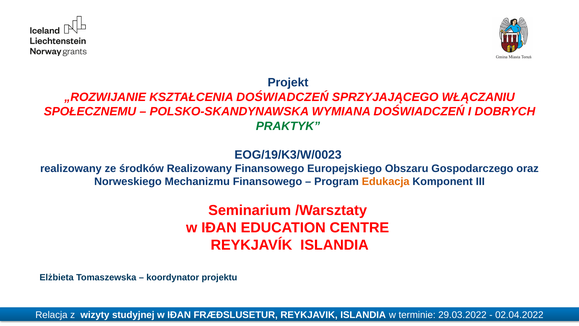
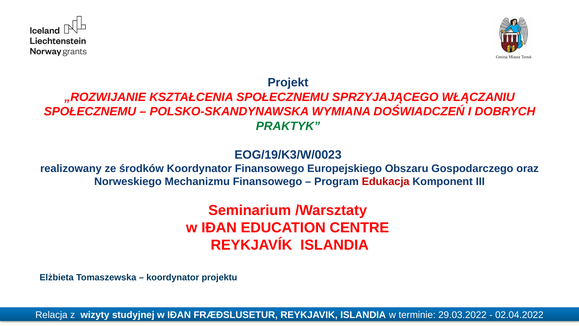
KSZTAŁCENIA DOŚWIADCZEŃ: DOŚWIADCZEŃ -> SPOŁECZNEMU
środków Realizowany: Realizowany -> Koordynator
Edukacja colour: orange -> red
